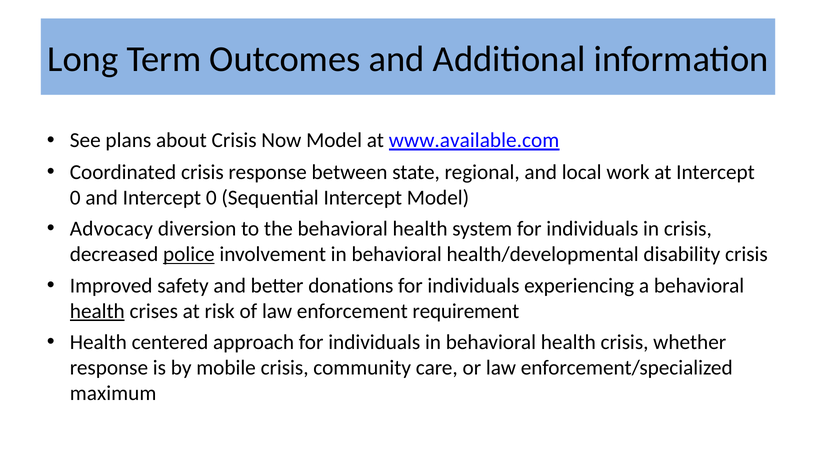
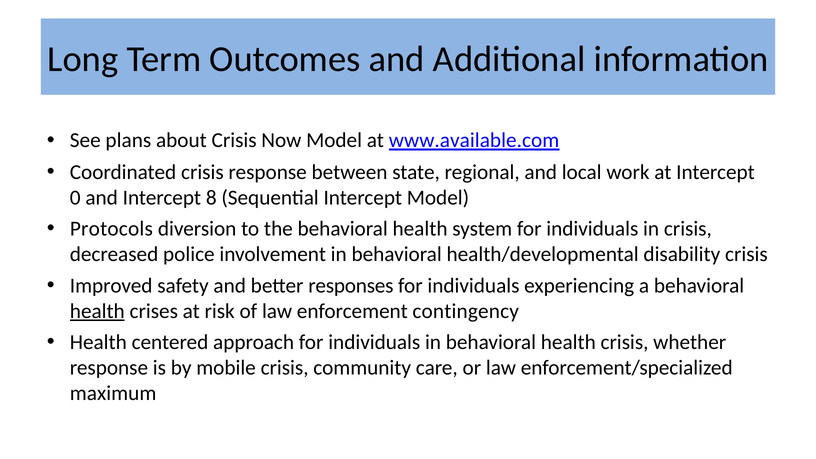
and Intercept 0: 0 -> 8
Advocacy: Advocacy -> Protocols
police underline: present -> none
donations: donations -> responses
requirement: requirement -> contingency
